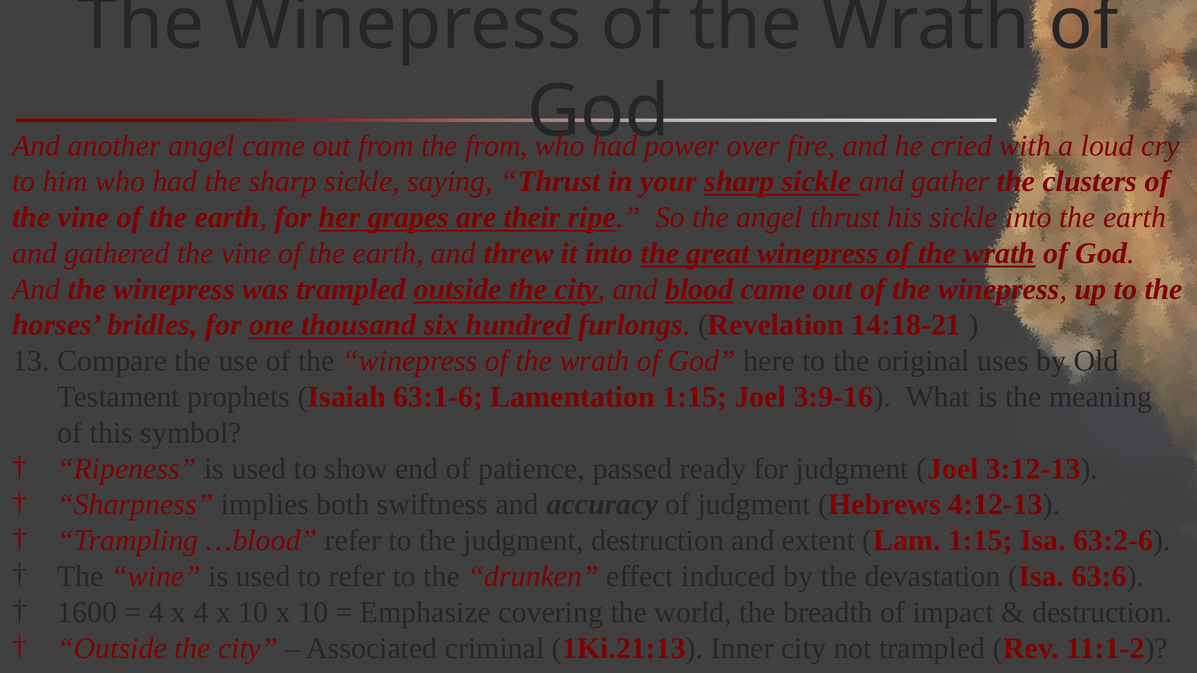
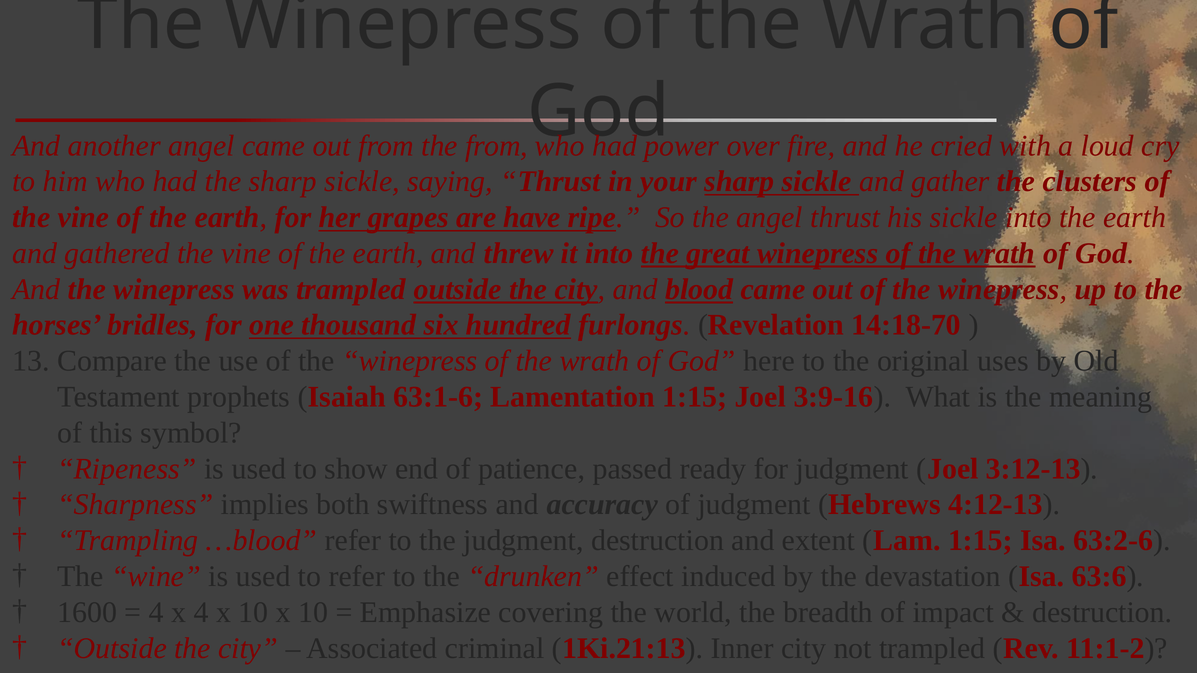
their: their -> have
14:18-21: 14:18-21 -> 14:18-70
